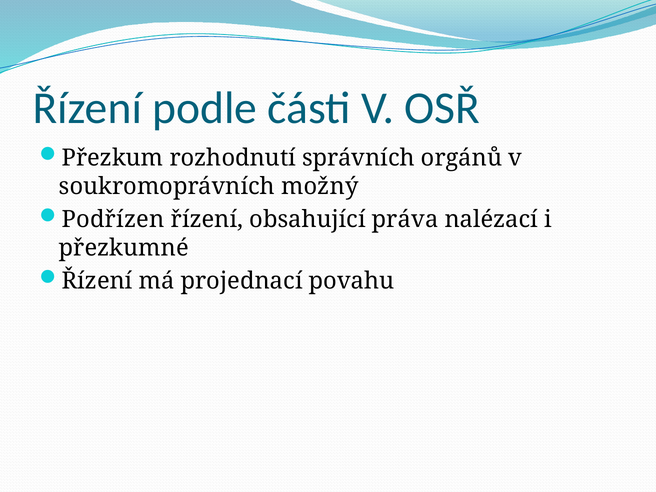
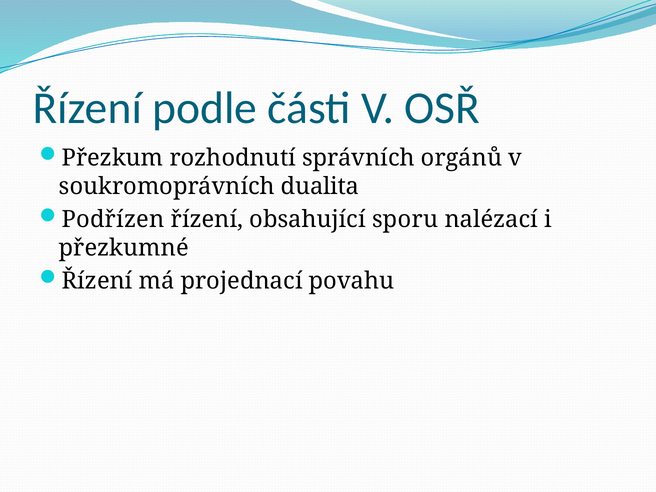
možný: možný -> dualita
práva: práva -> sporu
